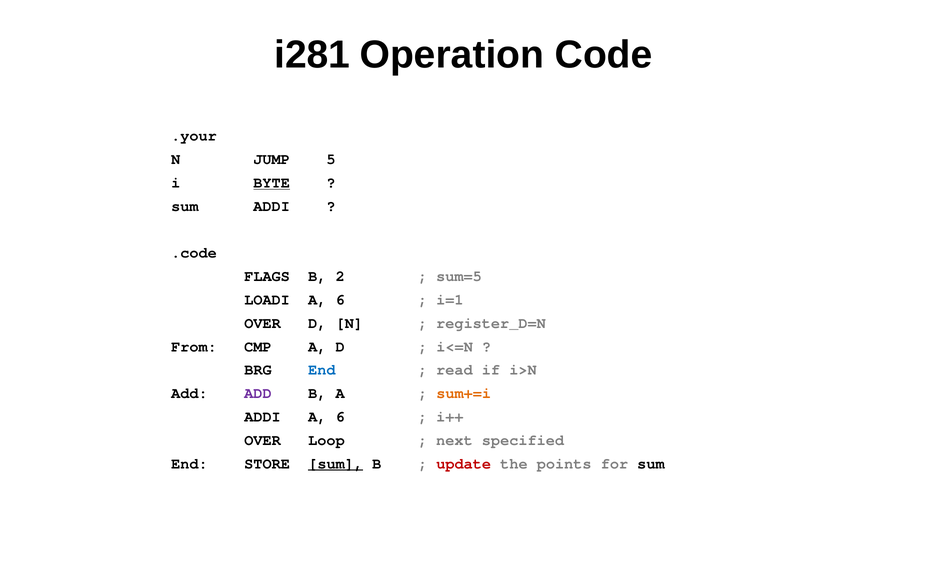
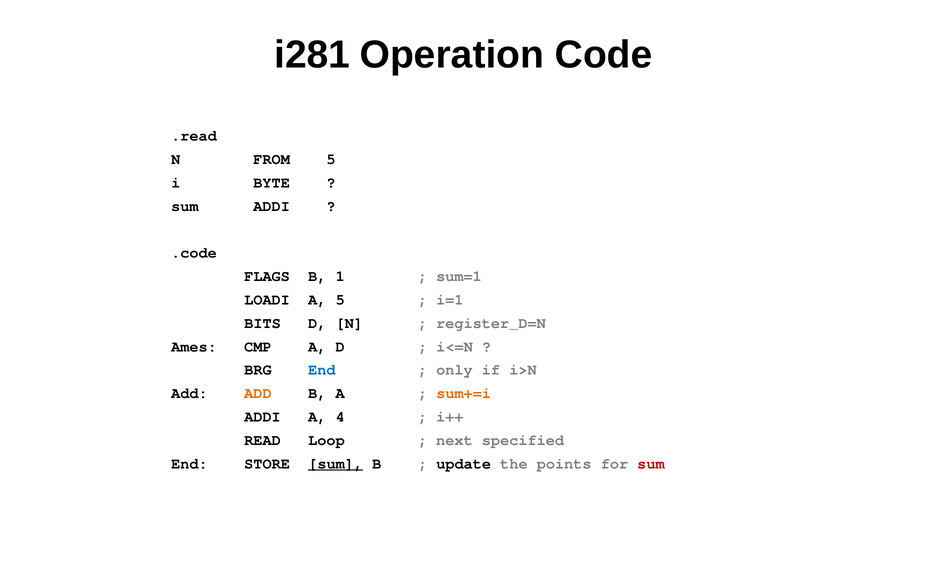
.your: .your -> .read
JUMP: JUMP -> FROM
BYTE underline: present -> none
2: 2 -> 1
sum=5: sum=5 -> sum=1
LOADI A 6: 6 -> 5
OVER at (263, 323): OVER -> BITS
From: From -> Ames
read: read -> only
ADD at (258, 394) colour: purple -> orange
ADDI A 6: 6 -> 4
OVER at (263, 440): OVER -> READ
update colour: red -> black
sum at (651, 464) colour: black -> red
